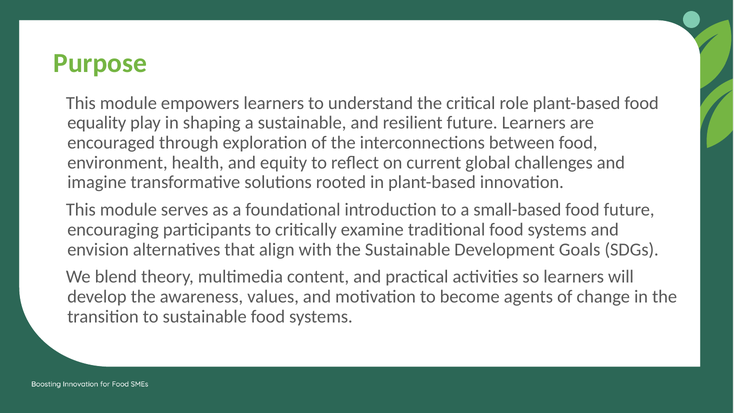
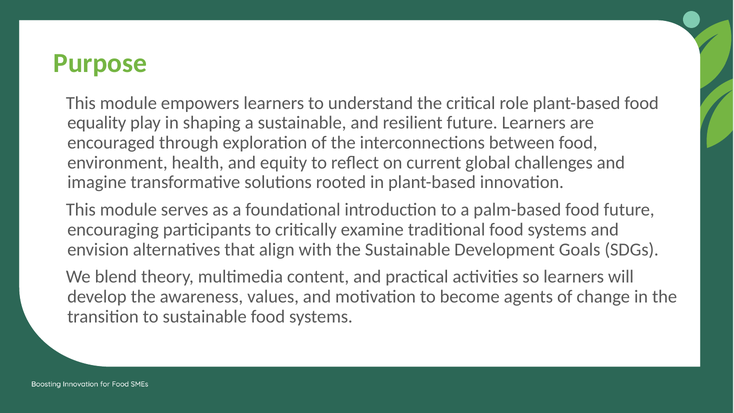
small-based: small-based -> palm-based
